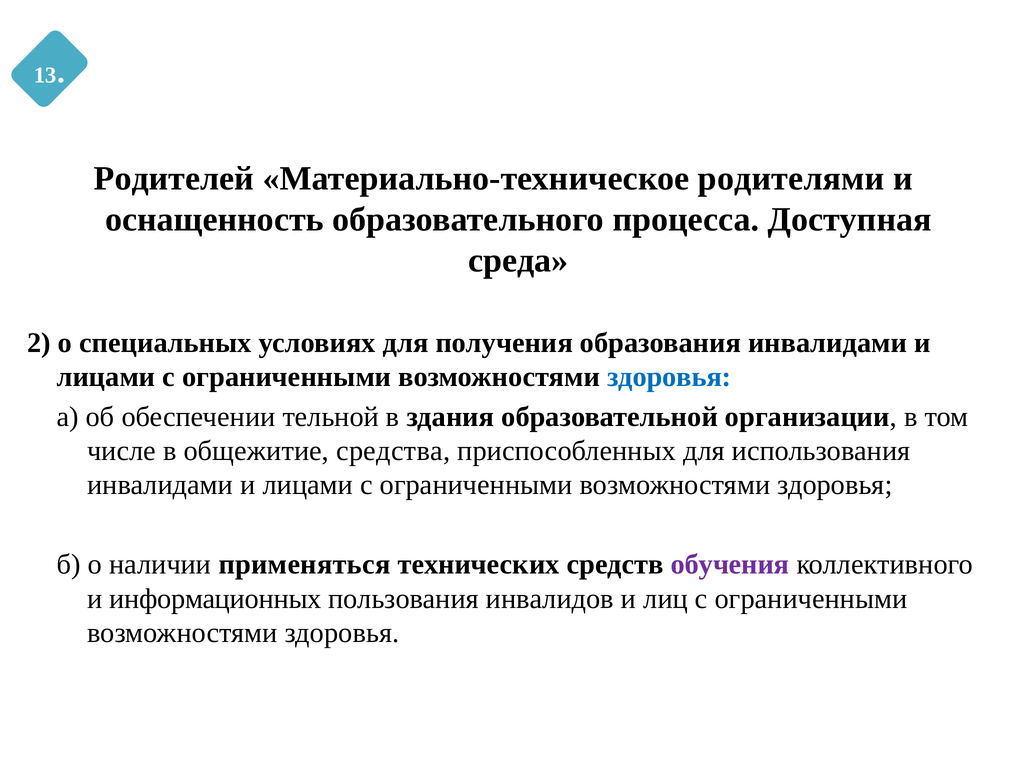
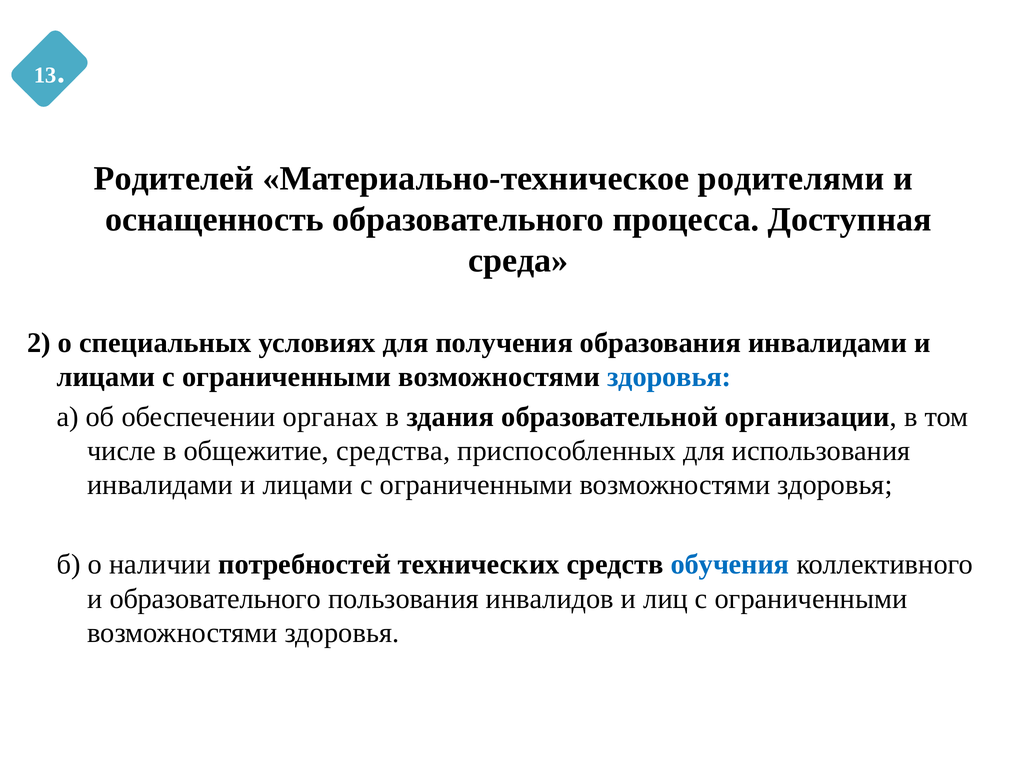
тельной: тельной -> органах
применяться: применяться -> потребностей
обучения colour: purple -> blue
и информационных: информационных -> образовательного
